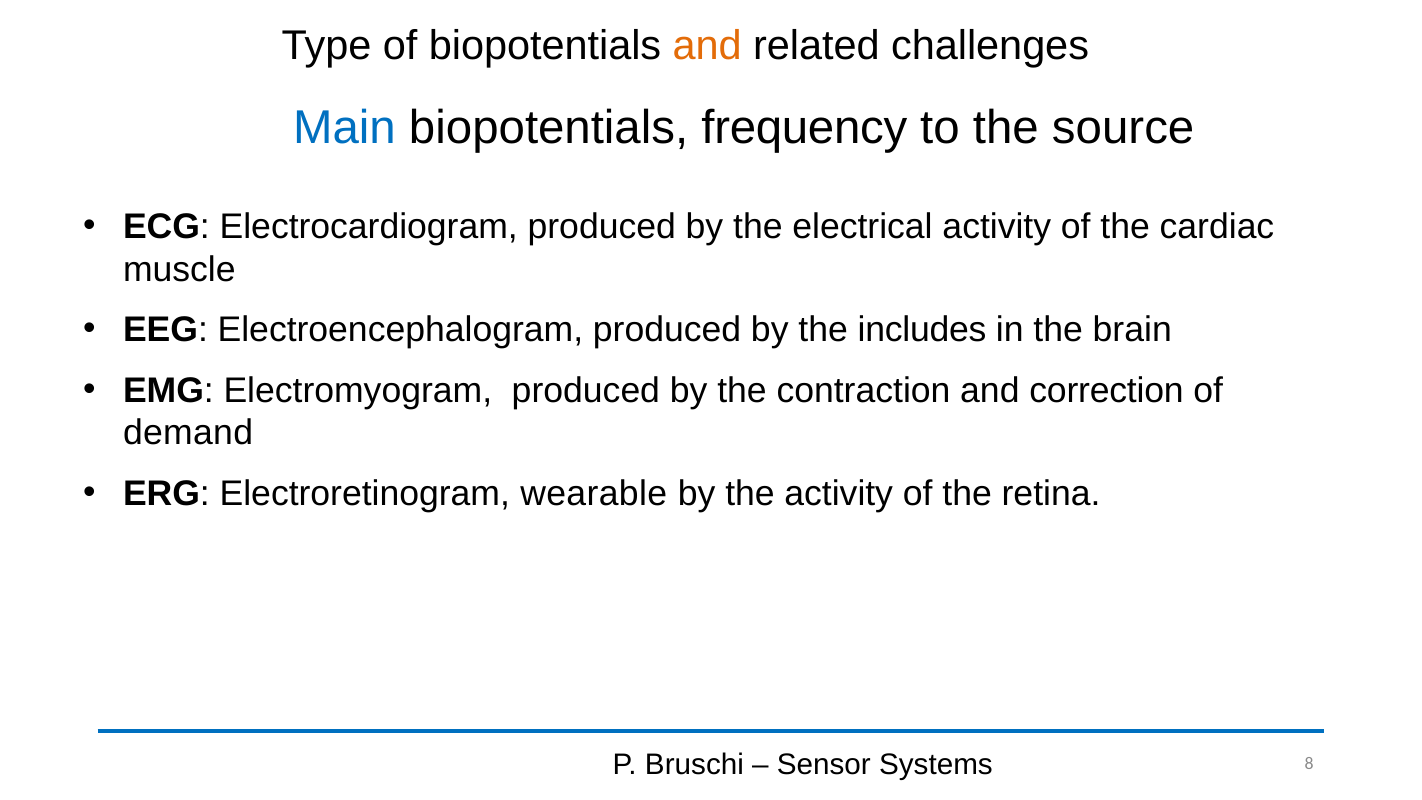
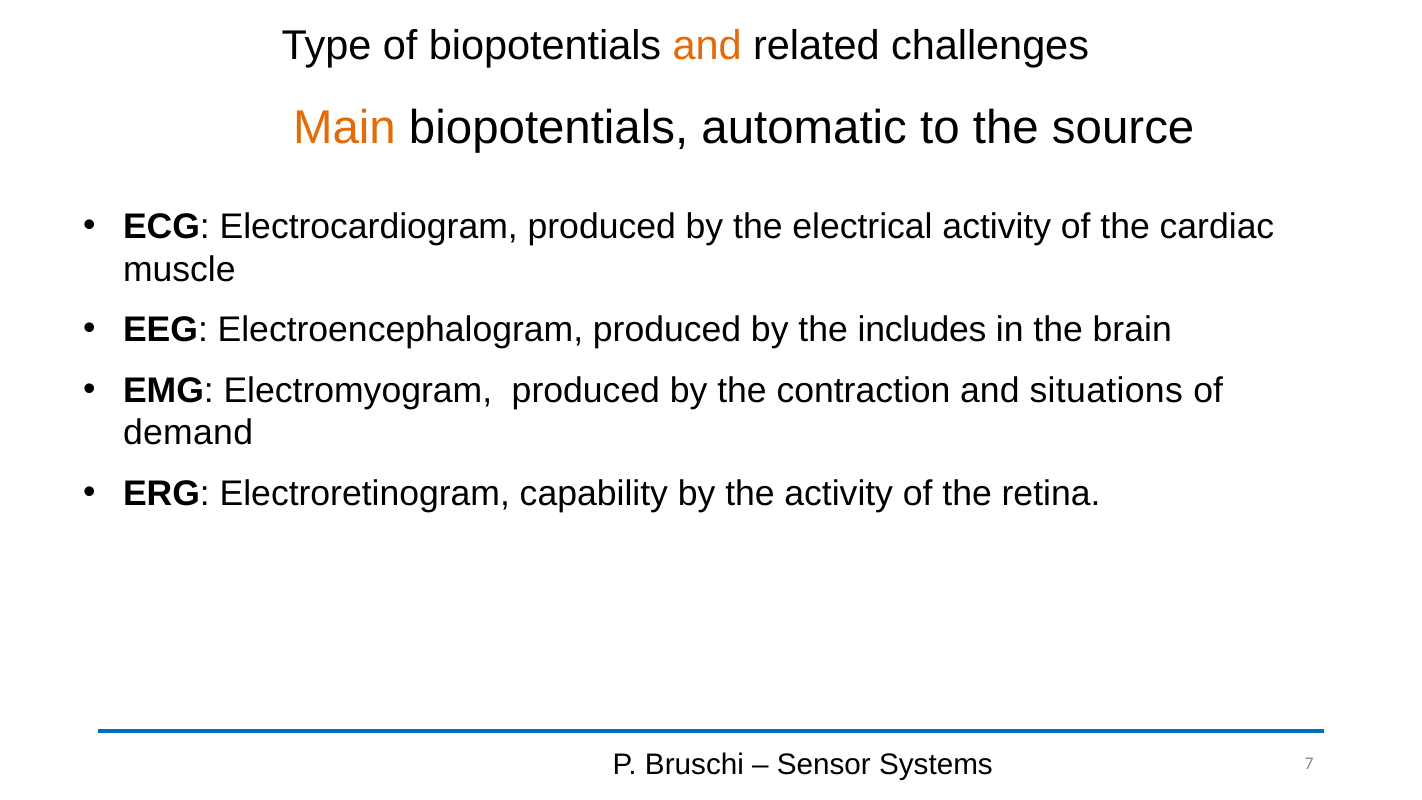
Main colour: blue -> orange
frequency: frequency -> automatic
correction: correction -> situations
wearable: wearable -> capability
8: 8 -> 7
